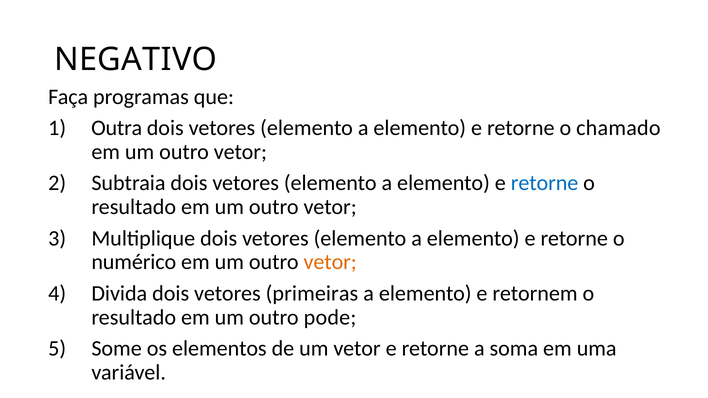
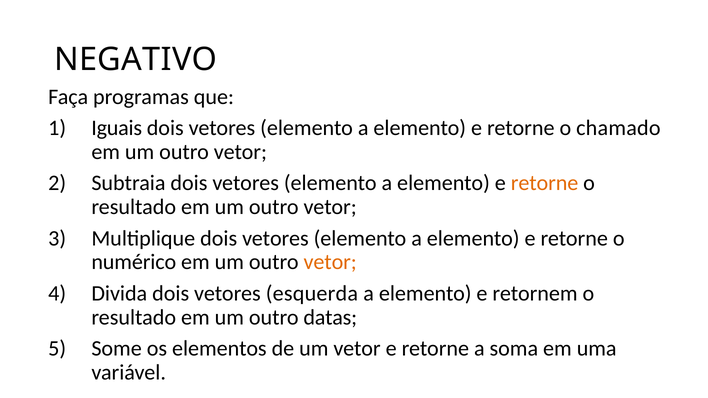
Outra: Outra -> Iguais
retorne at (545, 183) colour: blue -> orange
primeiras: primeiras -> esquerda
pode: pode -> datas
